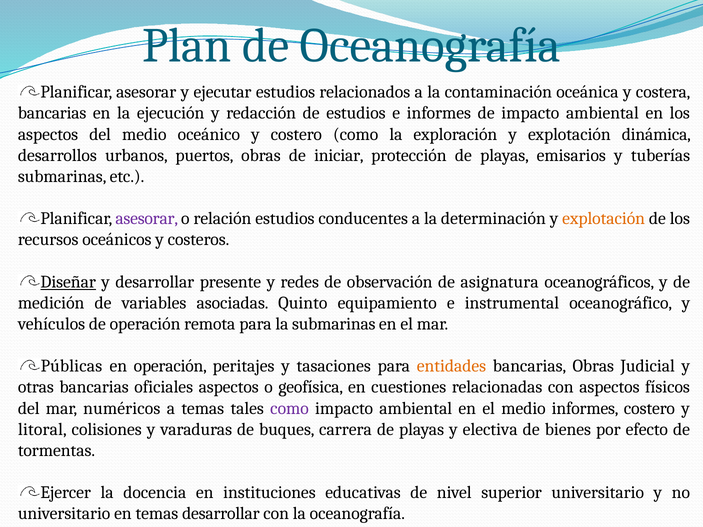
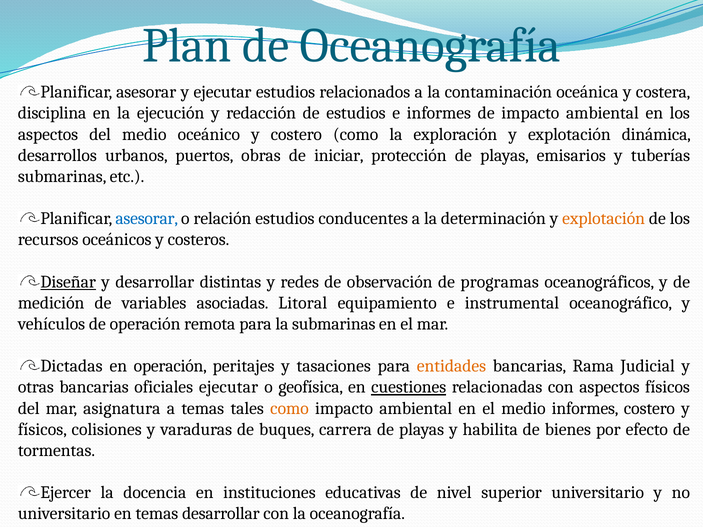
bancarias at (52, 113): bancarias -> disciplina
asesorar at (147, 219) colour: purple -> blue
presente: presente -> distintas
asignatura: asignatura -> programas
Quinto: Quinto -> Litoral
Públicas: Públicas -> Dictadas
bancarias Obras: Obras -> Rama
oficiales aspectos: aspectos -> ejecutar
cuestiones underline: none -> present
numéricos: numéricos -> asignatura
como at (290, 408) colour: purple -> orange
litoral at (42, 430): litoral -> físicos
electiva: electiva -> habilita
